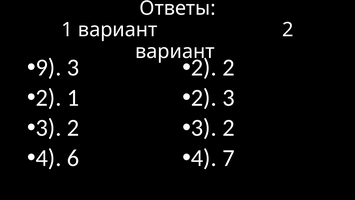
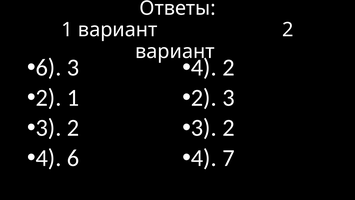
9 at (49, 68): 9 -> 6
2 at (204, 68): 2 -> 4
